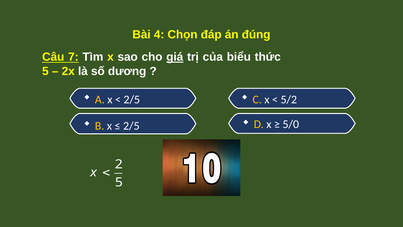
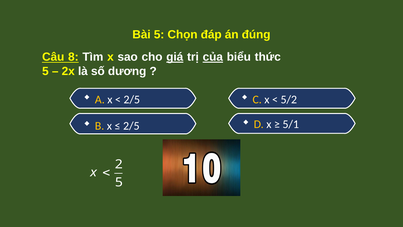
Bài 4: 4 -> 5
7: 7 -> 8
của underline: none -> present
5/0: 5/0 -> 5/1
